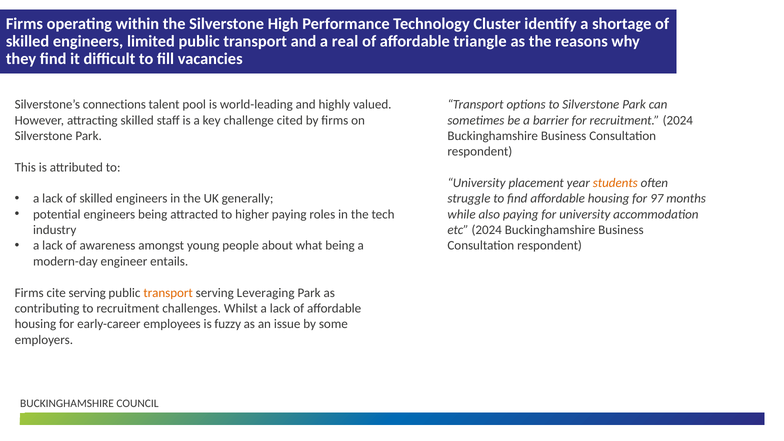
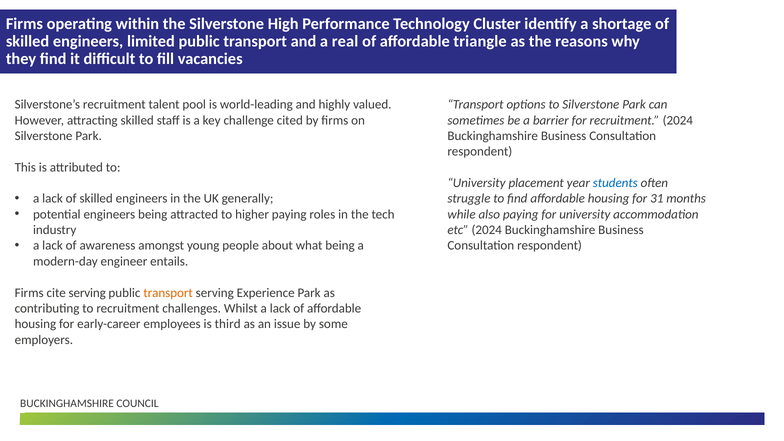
Silverstone’s connections: connections -> recruitment
students colour: orange -> blue
97: 97 -> 31
Leveraging: Leveraging -> Experience
fuzzy: fuzzy -> third
